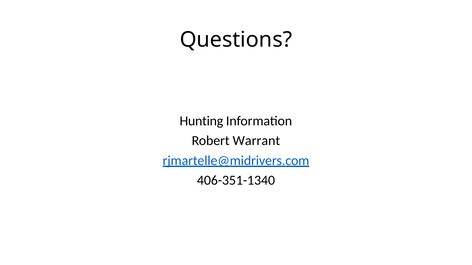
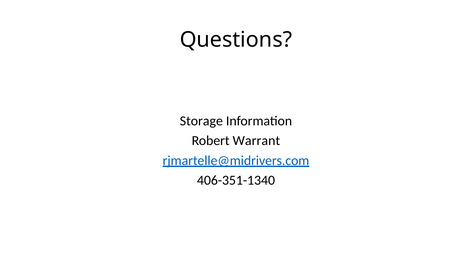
Hunting: Hunting -> Storage
